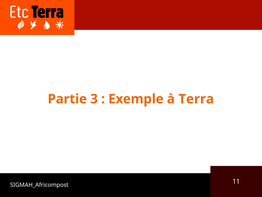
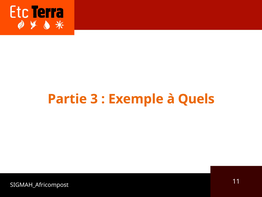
Terra: Terra -> Quels
